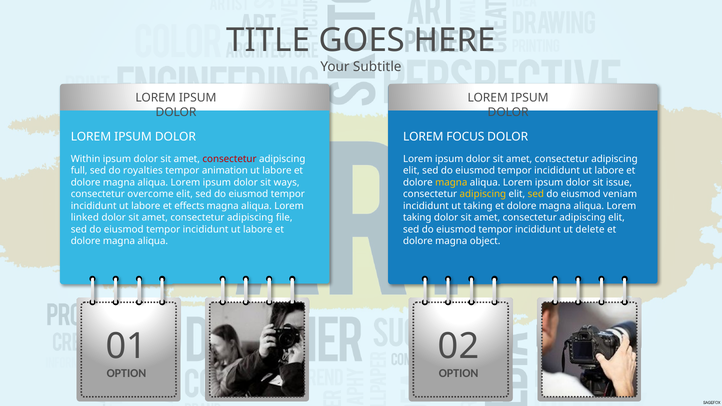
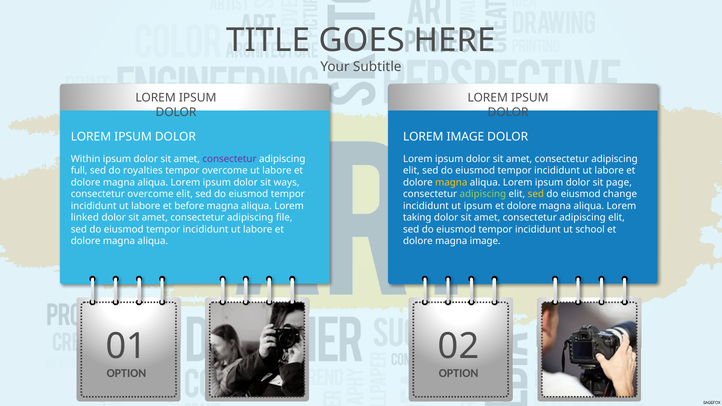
LOREM FOCUS: FOCUS -> IMAGE
consectetur at (229, 159) colour: red -> purple
tempor animation: animation -> overcome
issue: issue -> page
adipiscing at (483, 194) colour: yellow -> light green
veniam: veniam -> change
effects: effects -> before
ut taking: taking -> ipsum
delete: delete -> school
magna object: object -> image
